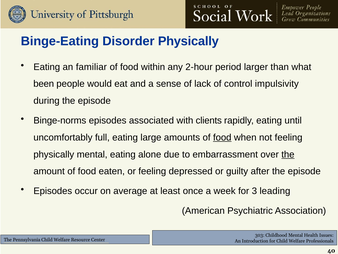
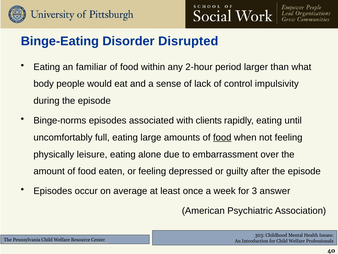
Disorder Physically: Physically -> Disrupted
been: been -> body
physically mental: mental -> leisure
the at (288, 154) underline: present -> none
leading: leading -> answer
